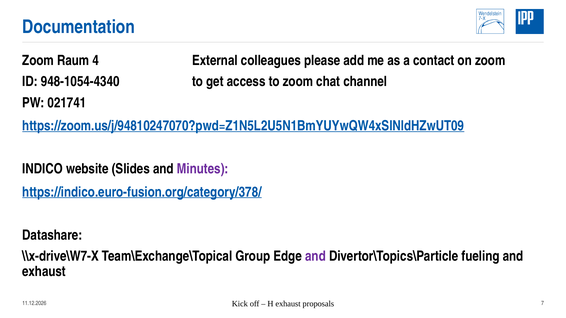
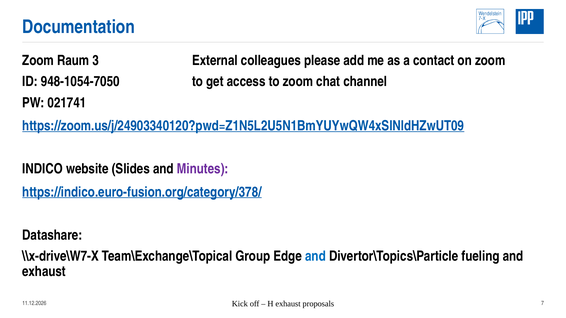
4: 4 -> 3
948-1054-4340: 948-1054-4340 -> 948-1054-7050
https://zoom.us/j/94810247070?pwd=Z1N5L2U5N1BmYUYwQW4xSlNldHZwUT09: https://zoom.us/j/94810247070?pwd=Z1N5L2U5N1BmYUYwQW4xSlNldHZwUT09 -> https://zoom.us/j/24903340120?pwd=Z1N5L2U5N1BmYUYwQW4xSlNldHZwUT09
and at (316, 257) colour: purple -> blue
